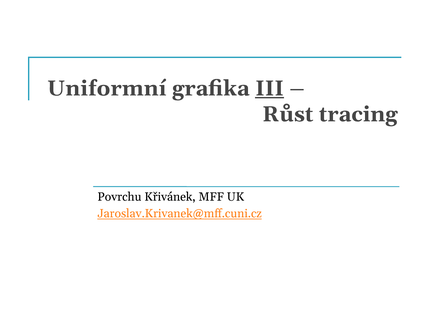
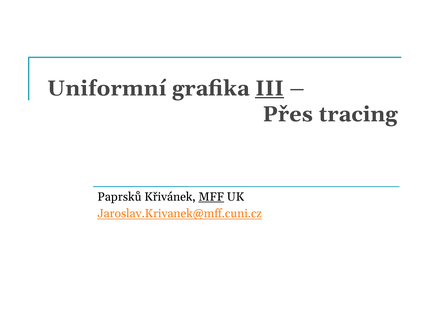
Růst: Růst -> Přes
Povrchu: Povrchu -> Paprsků
MFF underline: none -> present
